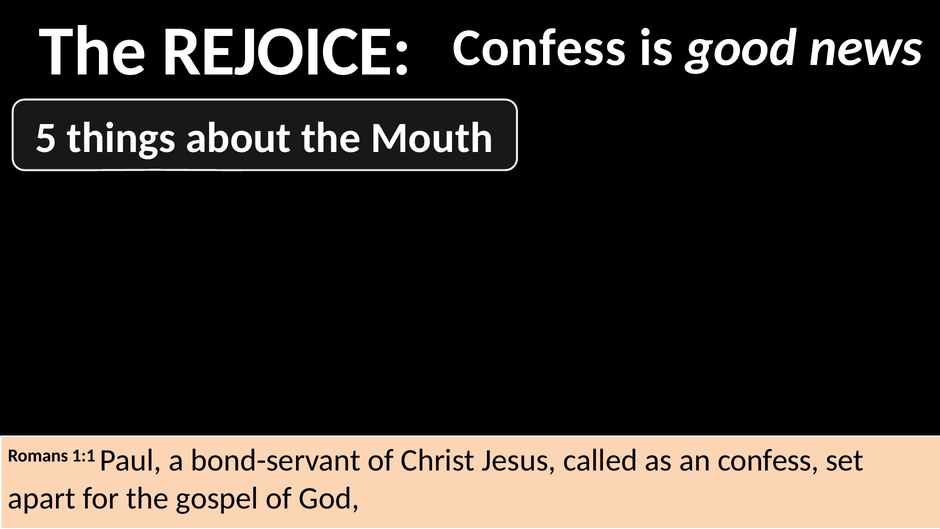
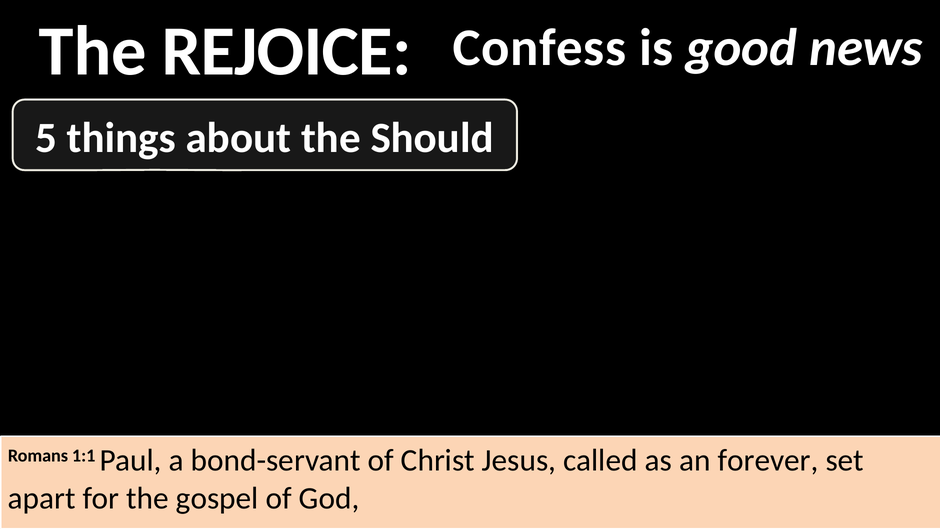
Mouth: Mouth -> Should
an confess: confess -> forever
